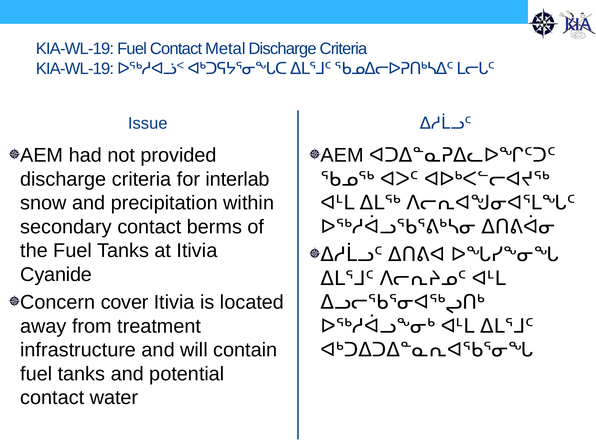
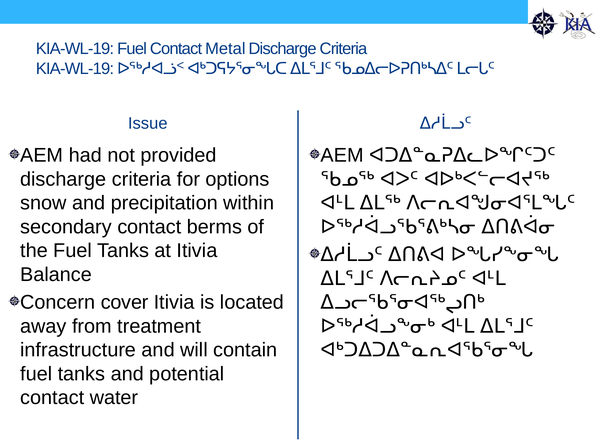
interlab: interlab -> options
Cyanide: Cyanide -> Balance
